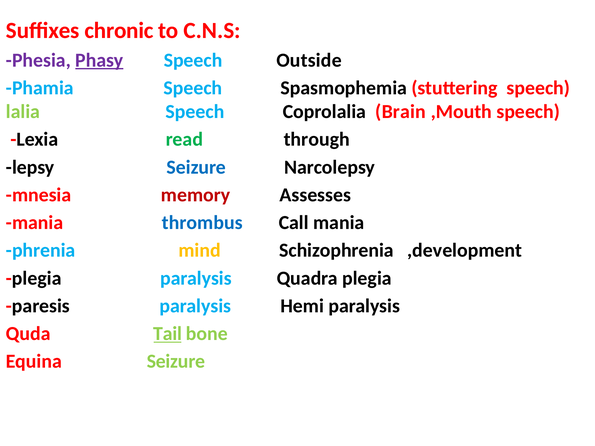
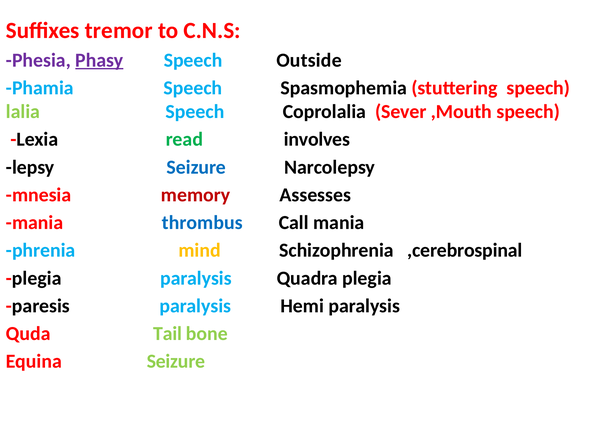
chronic: chronic -> tremor
Brain: Brain -> Sever
through: through -> involves
,development: ,development -> ,cerebrospinal
Tail underline: present -> none
